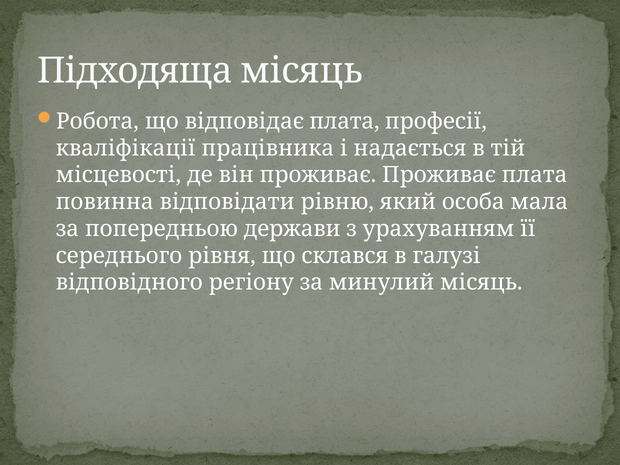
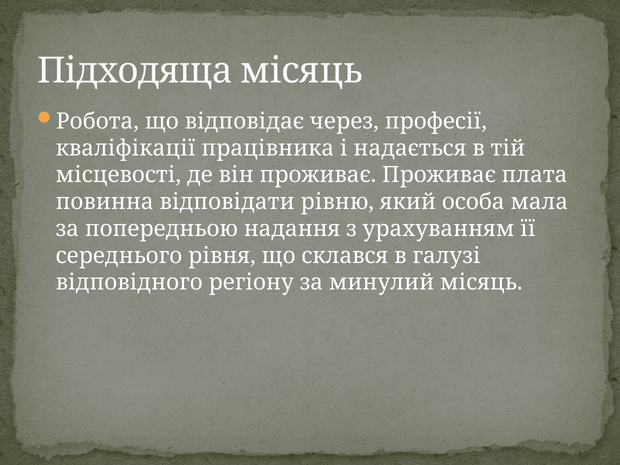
відповідає плата: плата -> через
держави: держави -> надання
